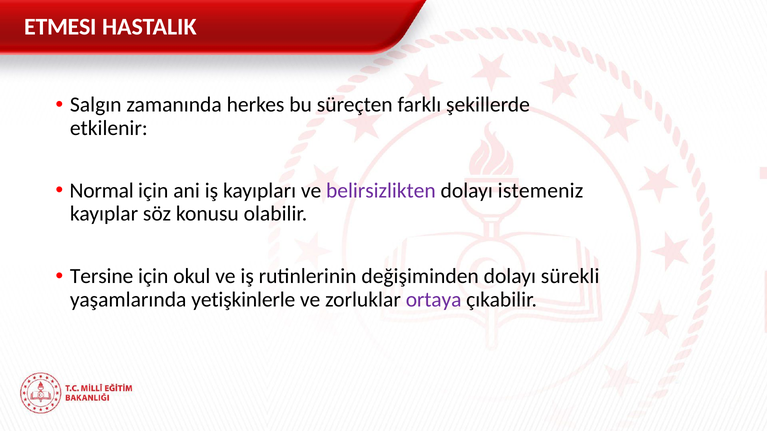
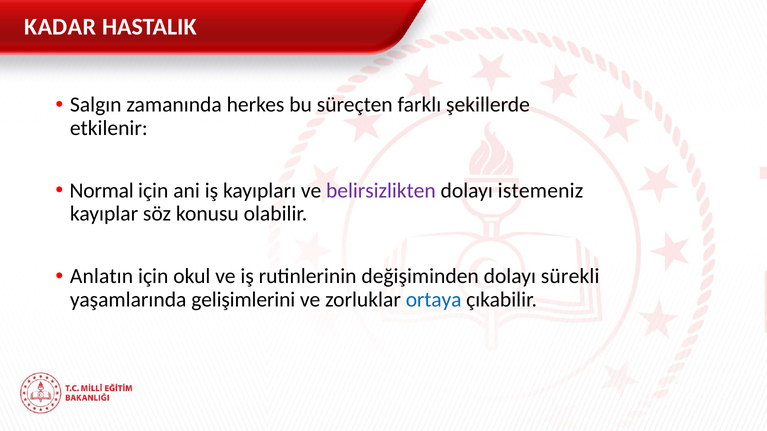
ETMESI: ETMESI -> KADAR
Tersine: Tersine -> Anlatın
yetişkinlerle: yetişkinlerle -> gelişimlerini
ortaya colour: purple -> blue
